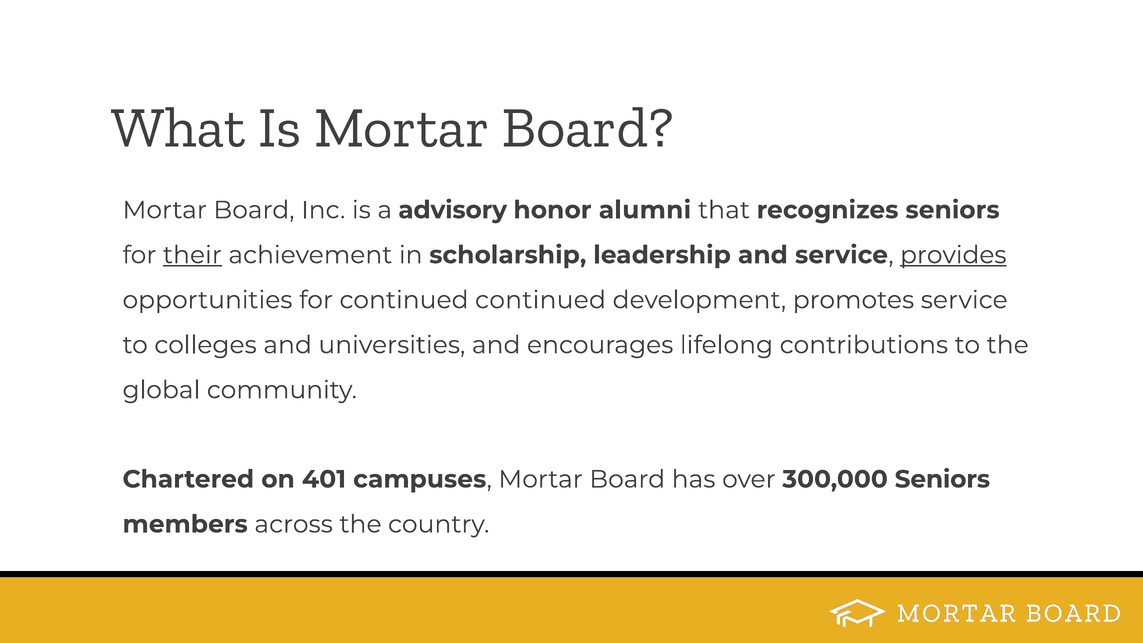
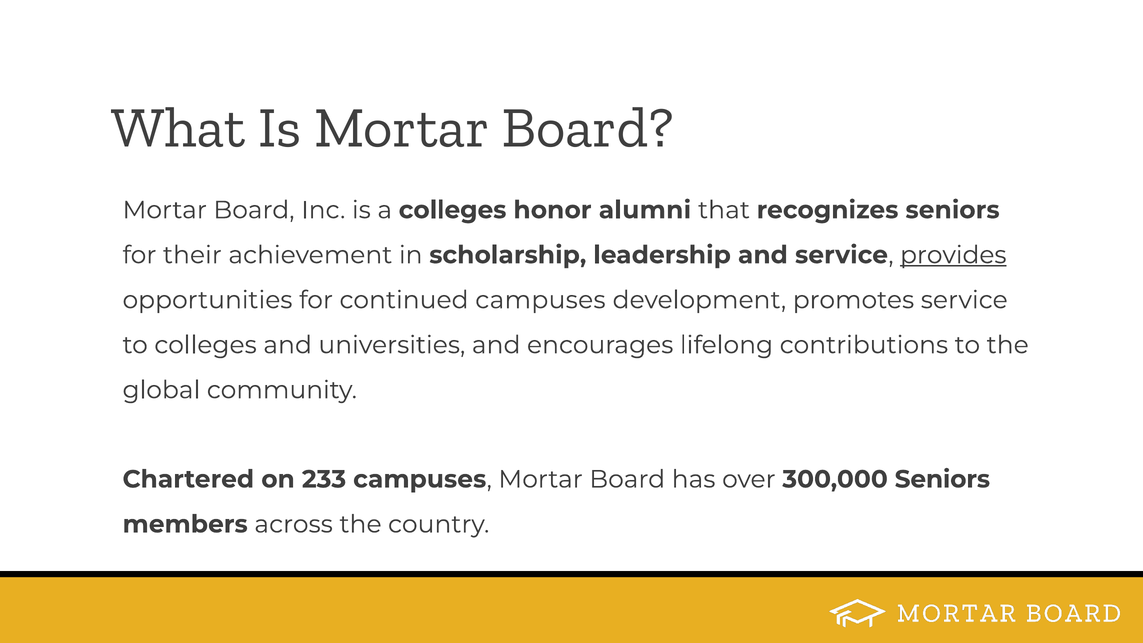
a advisory: advisory -> colleges
their underline: present -> none
continued continued: continued -> campuses
401: 401 -> 233
